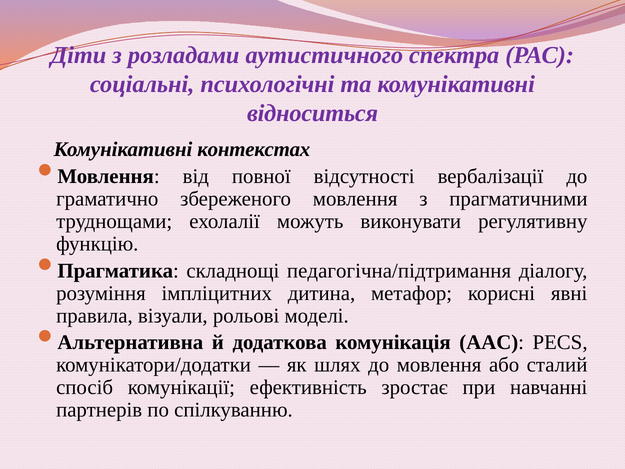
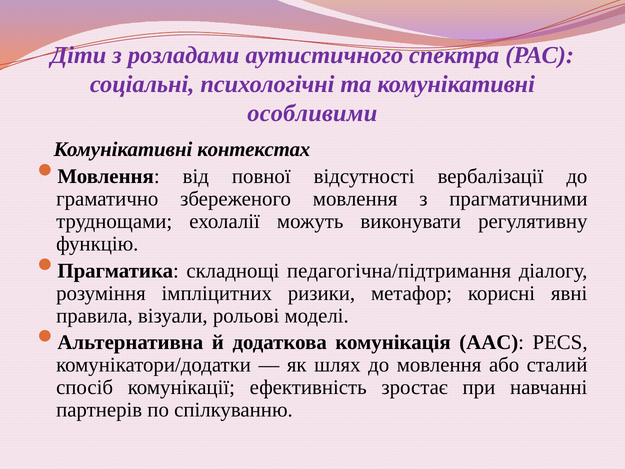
відноситься: відноситься -> особливими
дитина: дитина -> ризики
